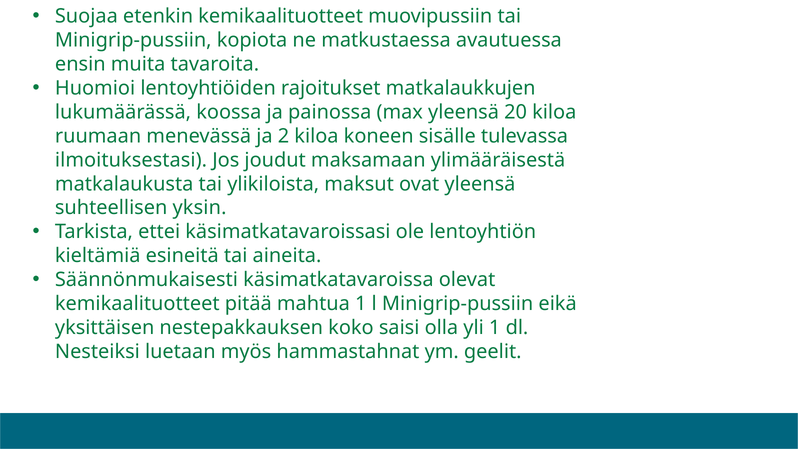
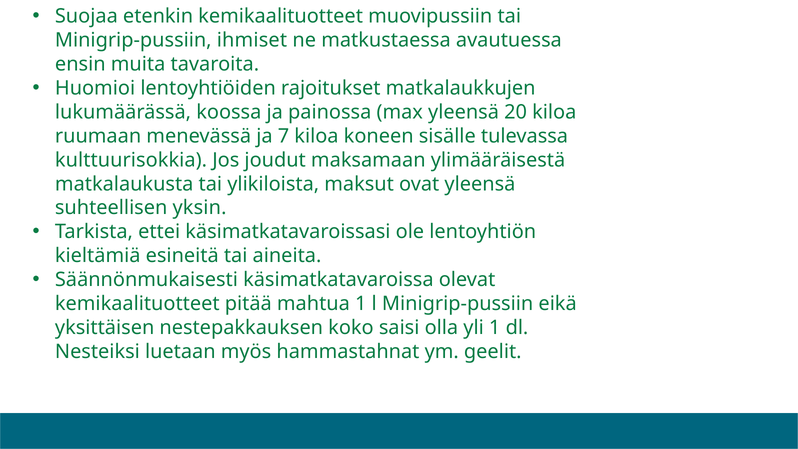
kopiota: kopiota -> ihmiset
2: 2 -> 7
ilmoituksestasi: ilmoituksestasi -> kulttuurisokkia
